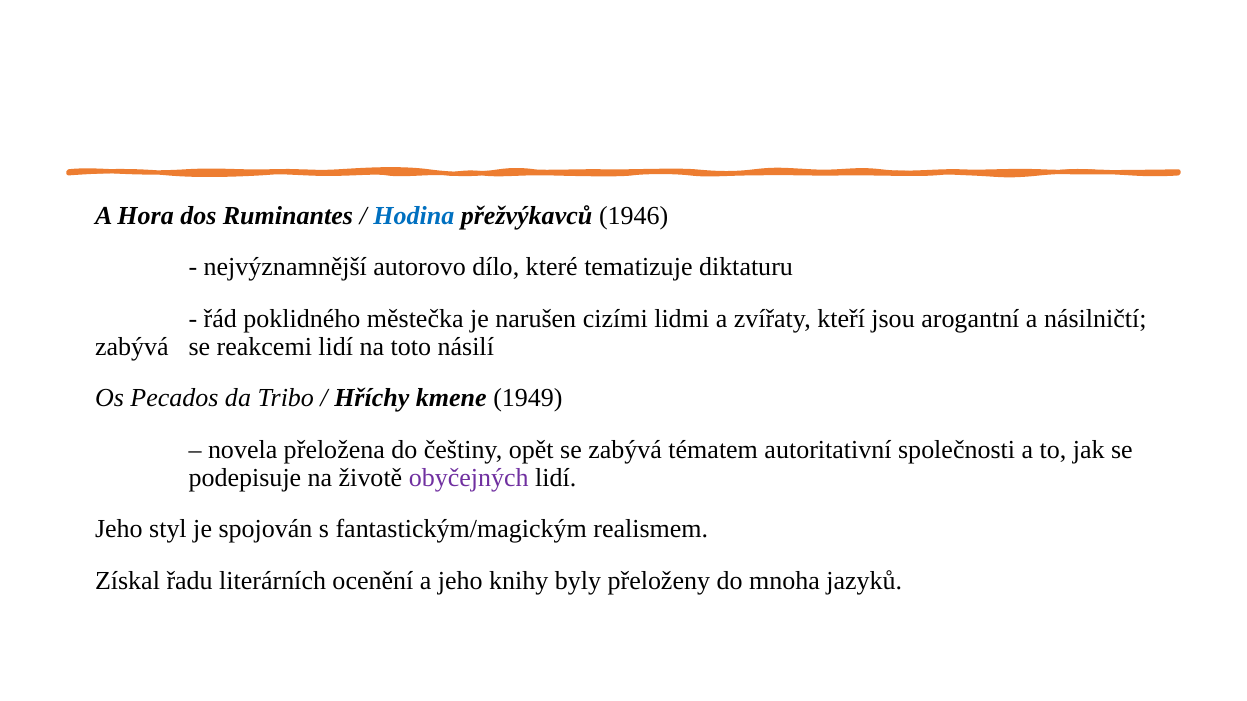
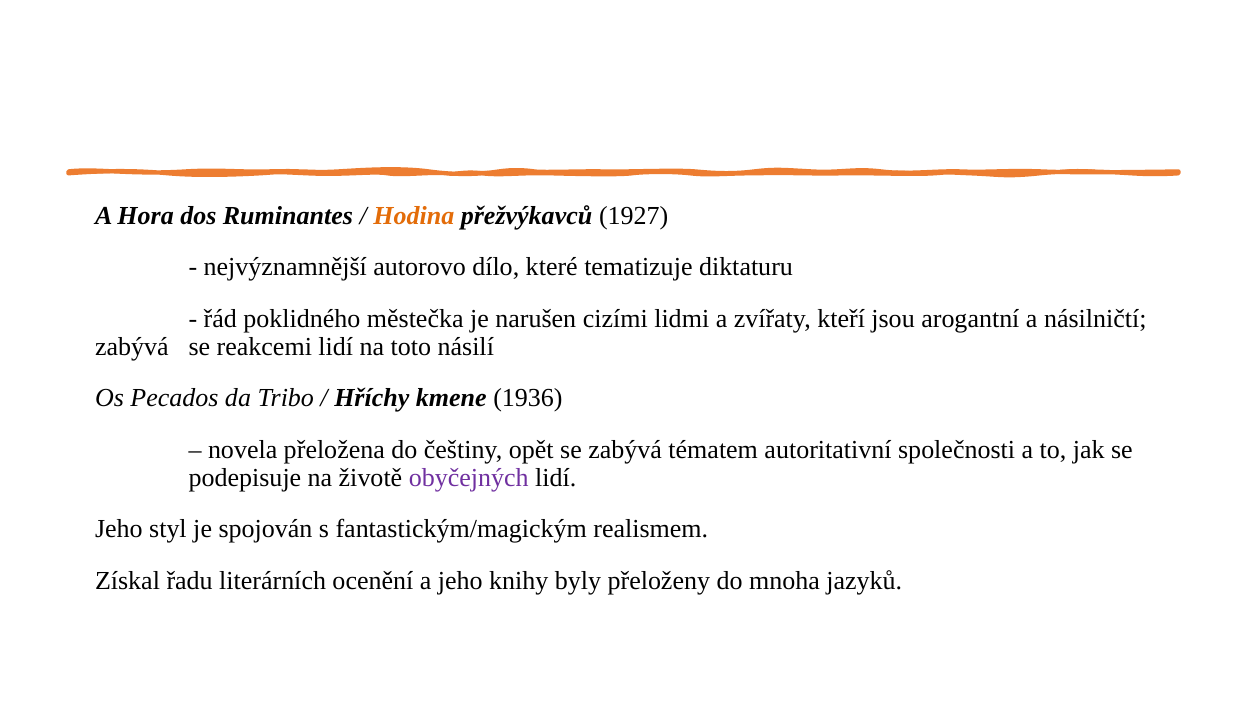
Hodina colour: blue -> orange
1946: 1946 -> 1927
1949: 1949 -> 1936
